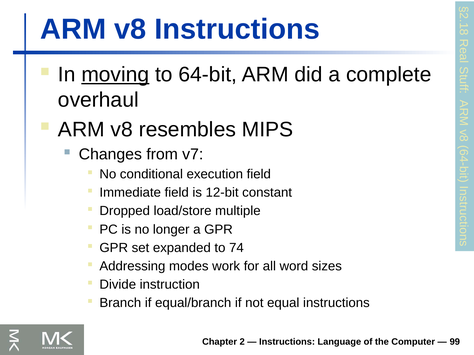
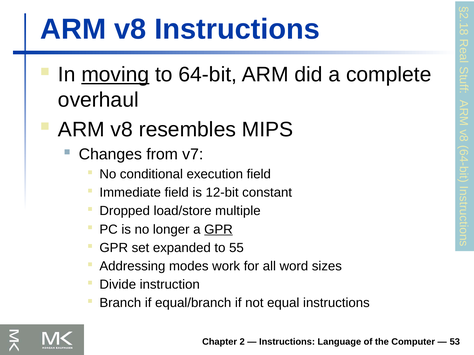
GPR at (218, 230) underline: none -> present
74: 74 -> 55
99: 99 -> 53
